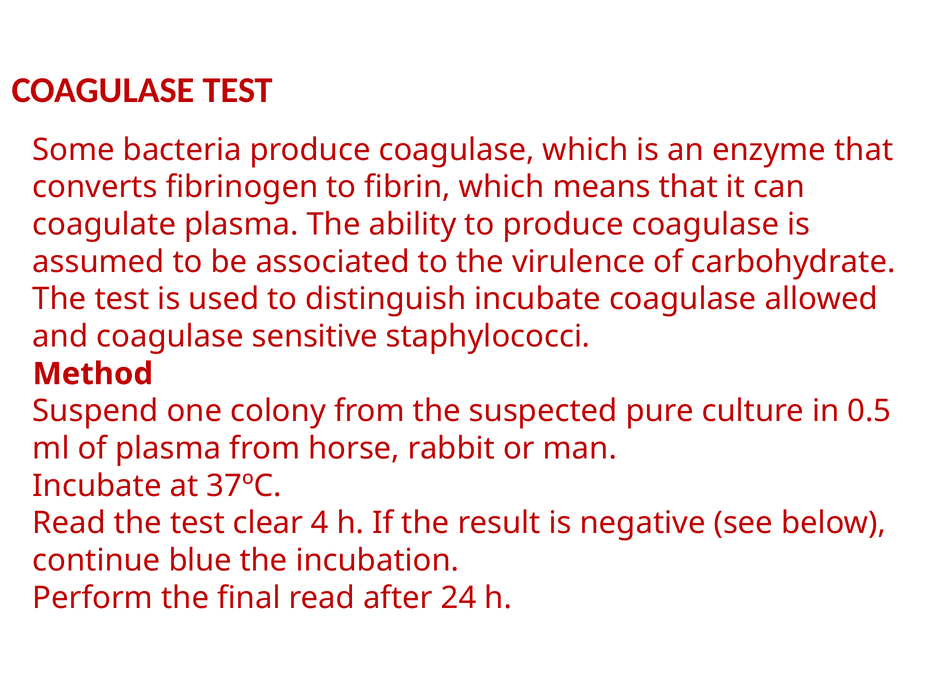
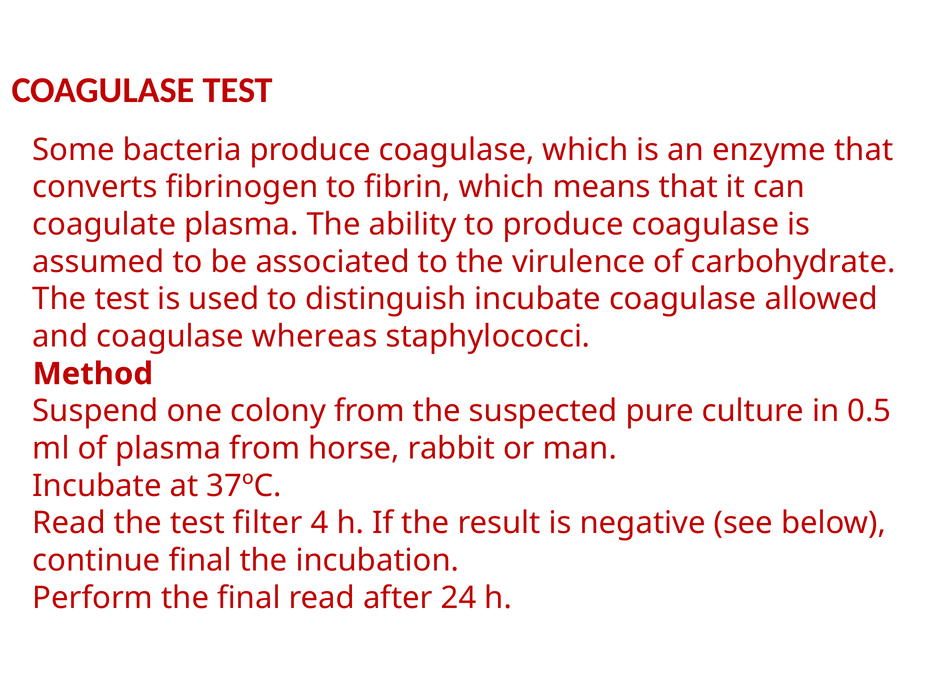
sensitive: sensitive -> whereas
clear: clear -> filter
continue blue: blue -> final
